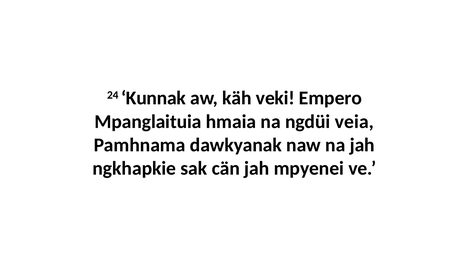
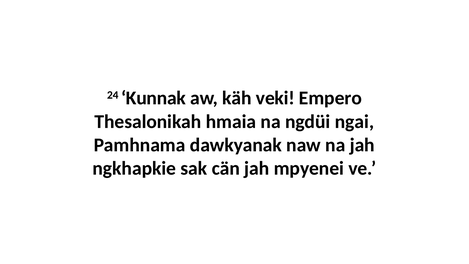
Mpanglaituia: Mpanglaituia -> Thesalonikah
veia: veia -> ngai
